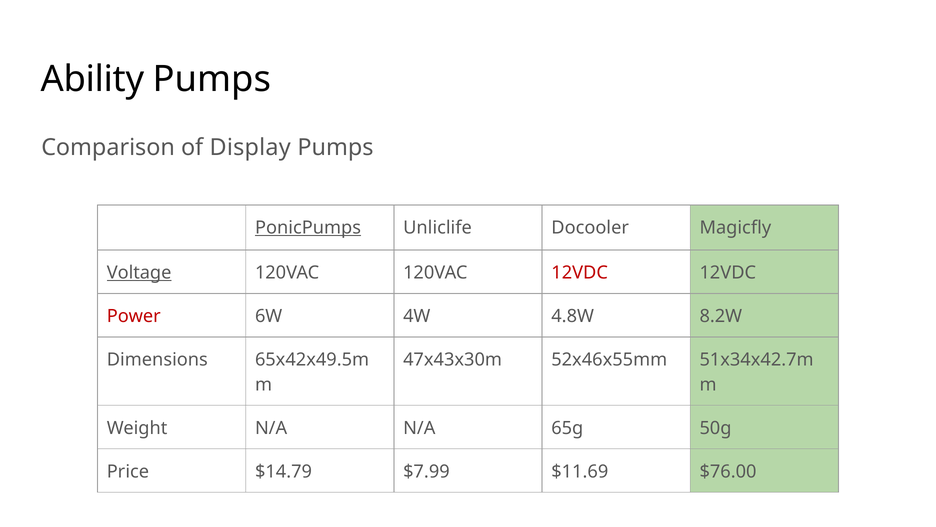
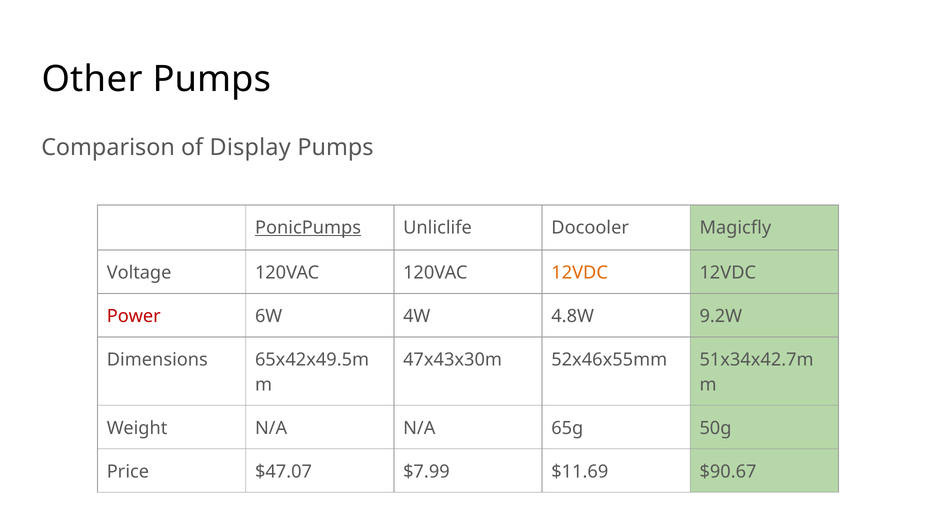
Ability: Ability -> Other
Voltage underline: present -> none
12VDC at (580, 272) colour: red -> orange
8.2W: 8.2W -> 9.2W
$14.79: $14.79 -> $47.07
$76.00: $76.00 -> $90.67
